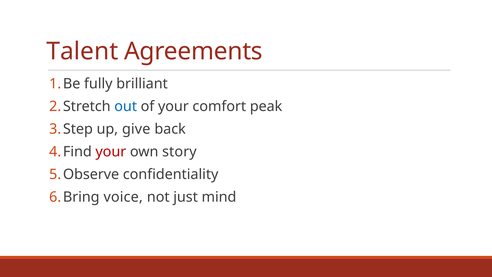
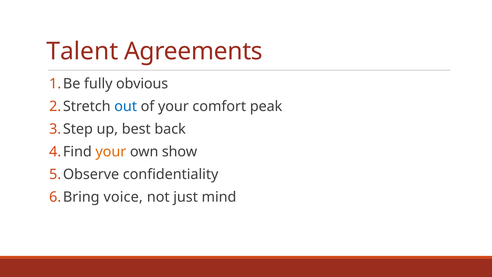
brilliant: brilliant -> obvious
give: give -> best
your at (111, 152) colour: red -> orange
story: story -> show
